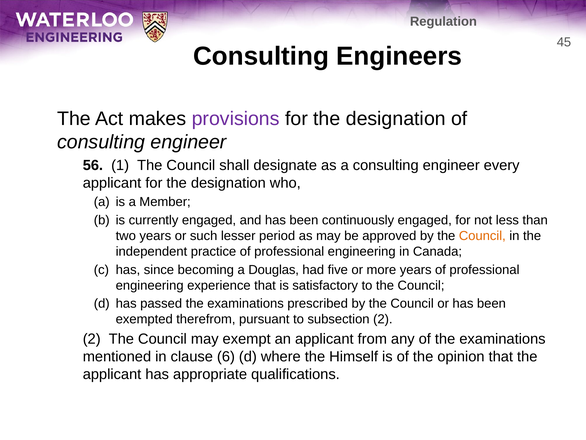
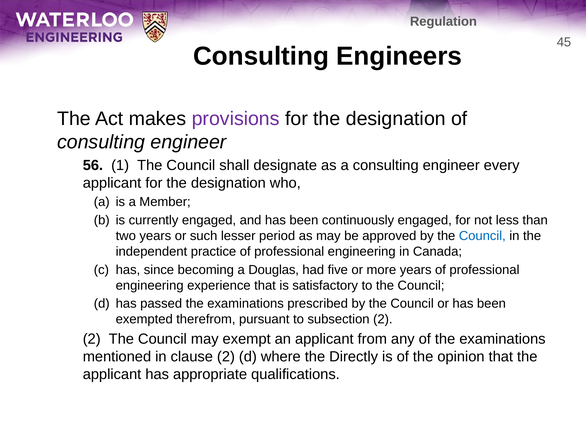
Council at (482, 236) colour: orange -> blue
clause 6: 6 -> 2
Himself: Himself -> Directly
